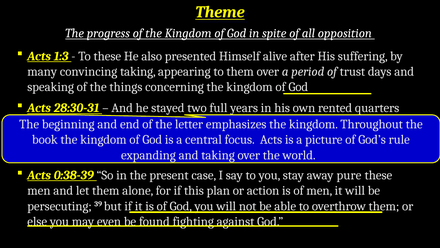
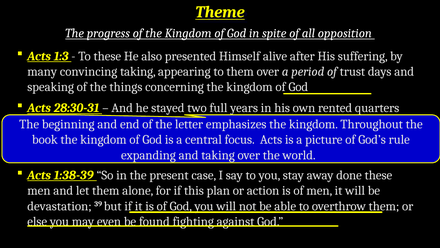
0:38-39: 0:38-39 -> 1:38-39
pure: pure -> done
persecuting: persecuting -> devastation
